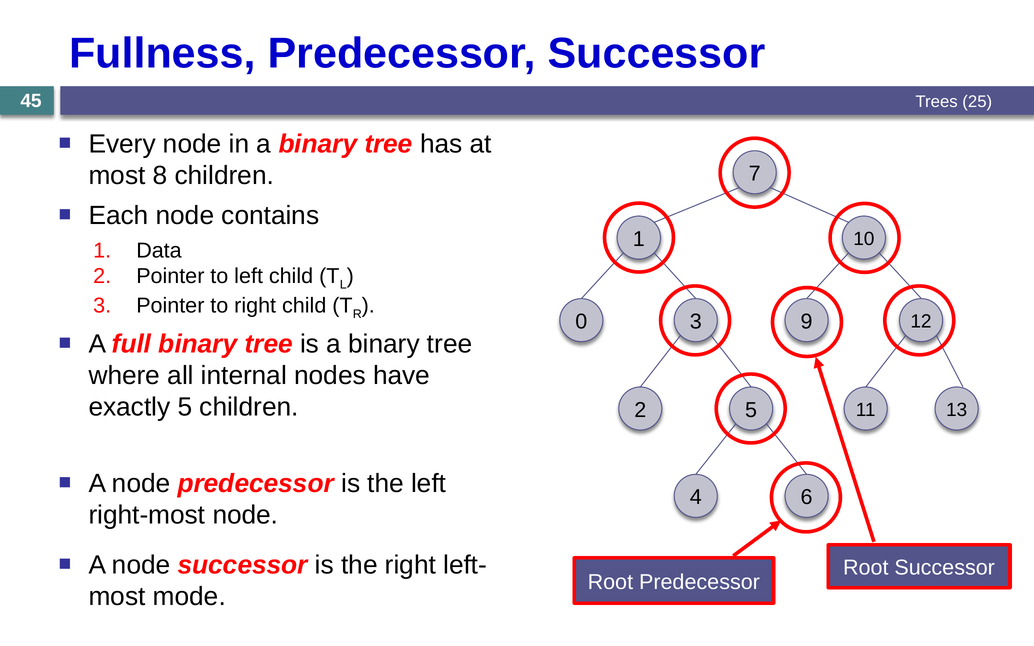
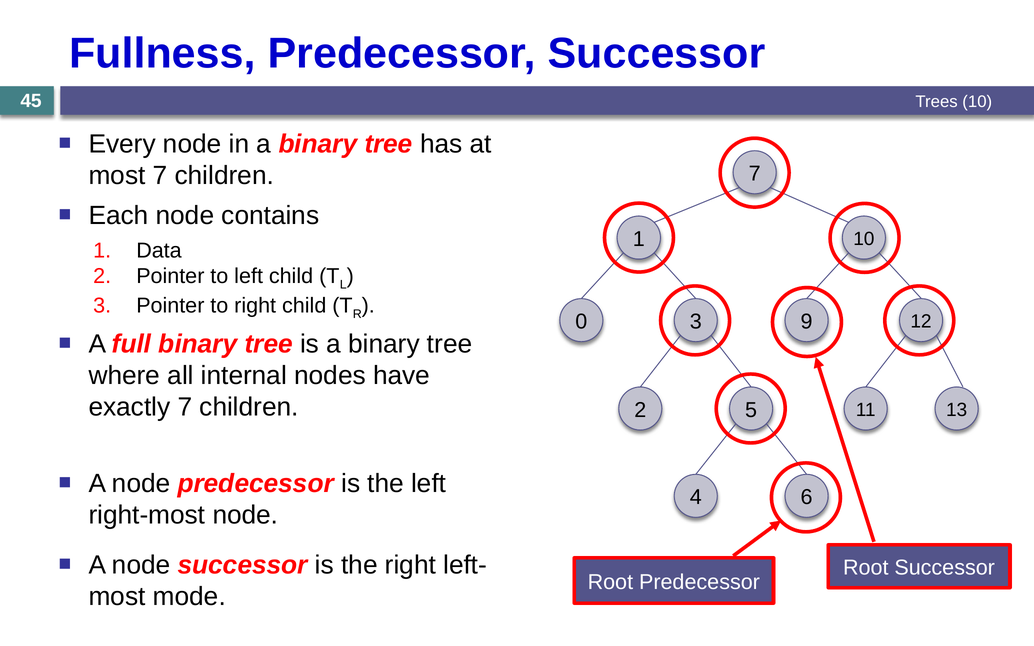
Trees 25: 25 -> 10
most 8: 8 -> 7
exactly 5: 5 -> 7
